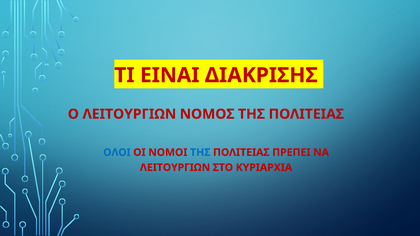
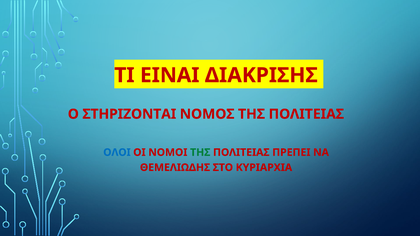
Ο ΛΕΙΤΟΥΡΓΙΩΝ: ΛΕΙΤΟΥΡΓΙΩΝ -> ΣΤΗΡΙΖΟΝΤΑΙ
ΤΗΣ at (200, 153) colour: blue -> green
ΛΕΙΤΟΥΡΓΙΩΝ at (175, 168): ΛΕΙΤΟΥΡΓΙΩΝ -> ΘΕΜΕΛΙΩΔΗΣ
